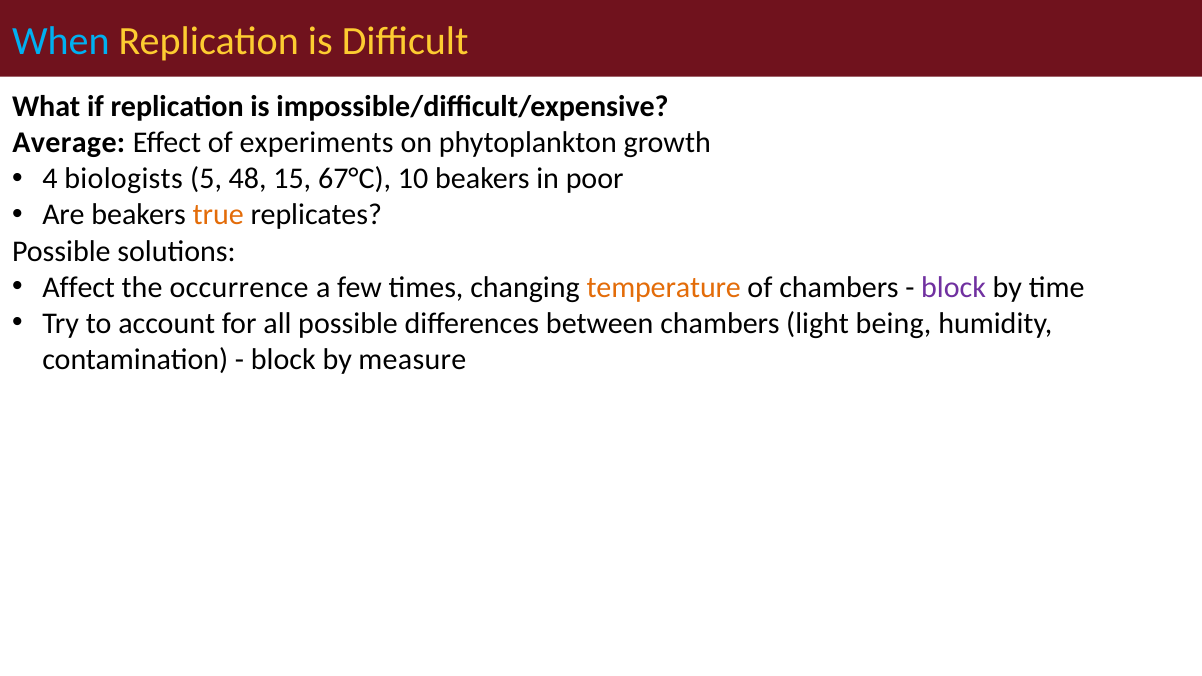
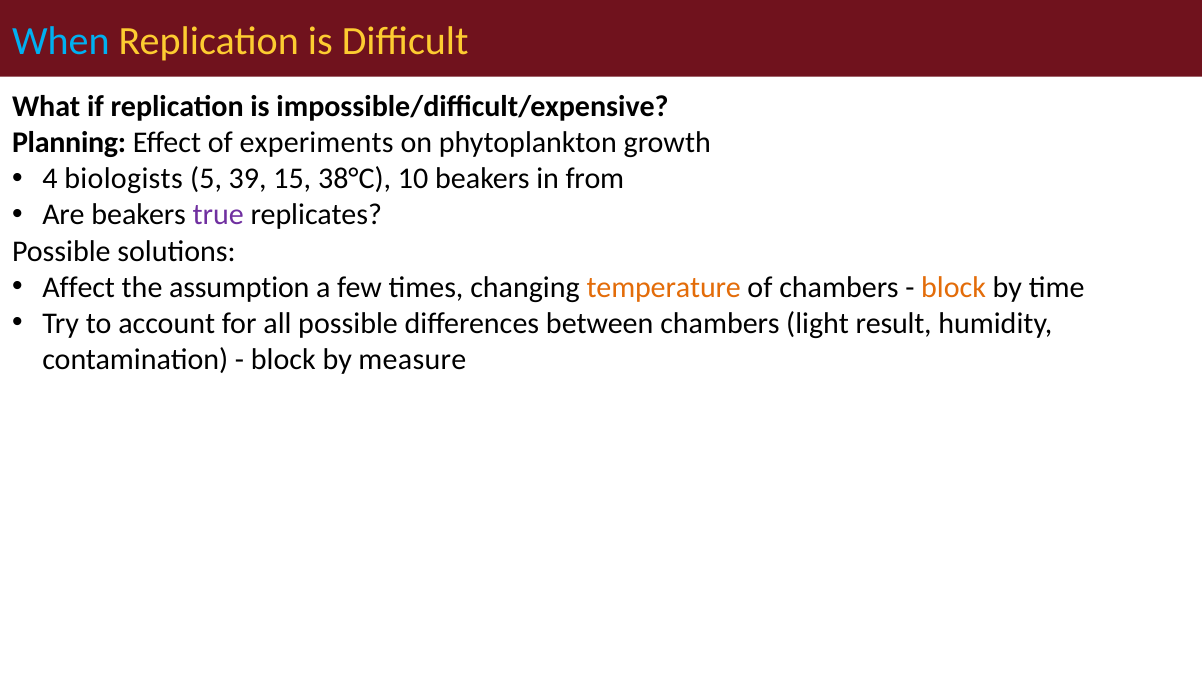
Average: Average -> Planning
48: 48 -> 39
67°C: 67°C -> 38°C
poor: poor -> from
true colour: orange -> purple
occurrence: occurrence -> assumption
block at (954, 287) colour: purple -> orange
being: being -> result
